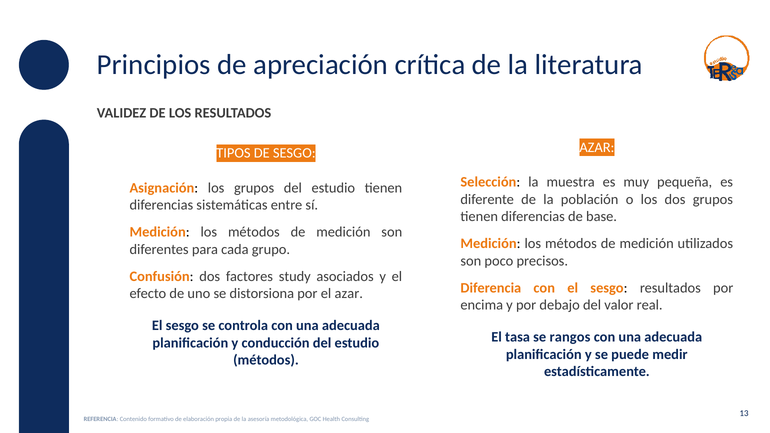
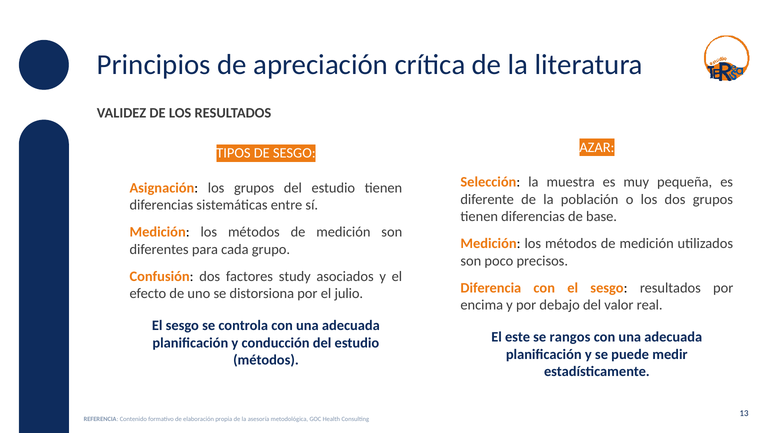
el azar: azar -> julio
tasa: tasa -> este
